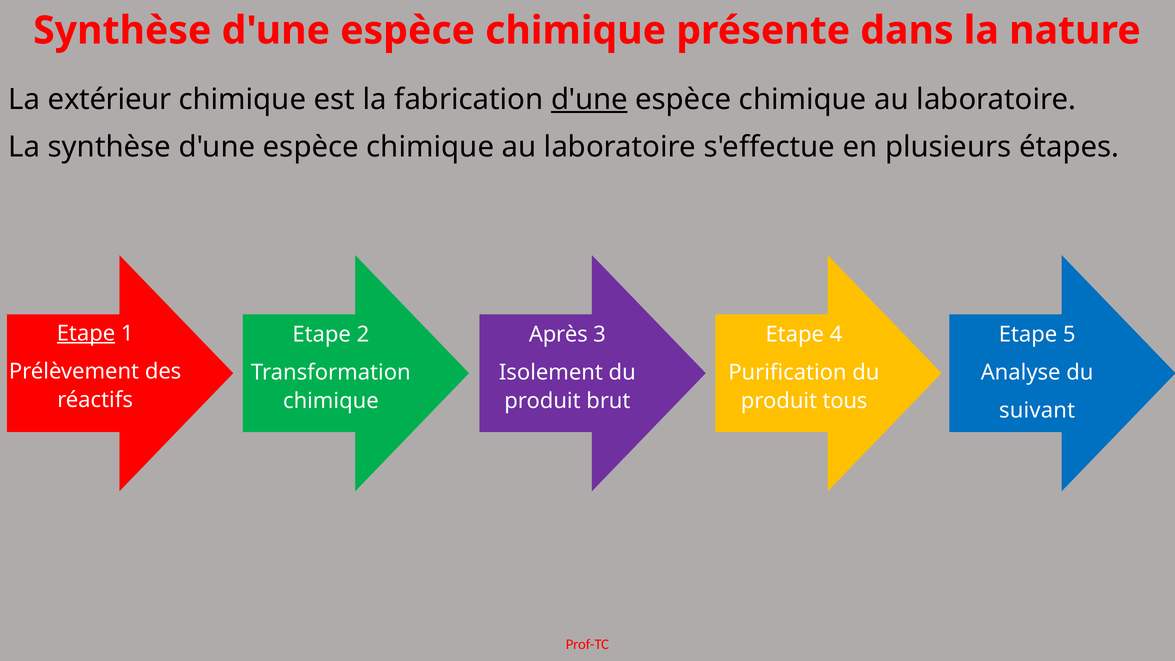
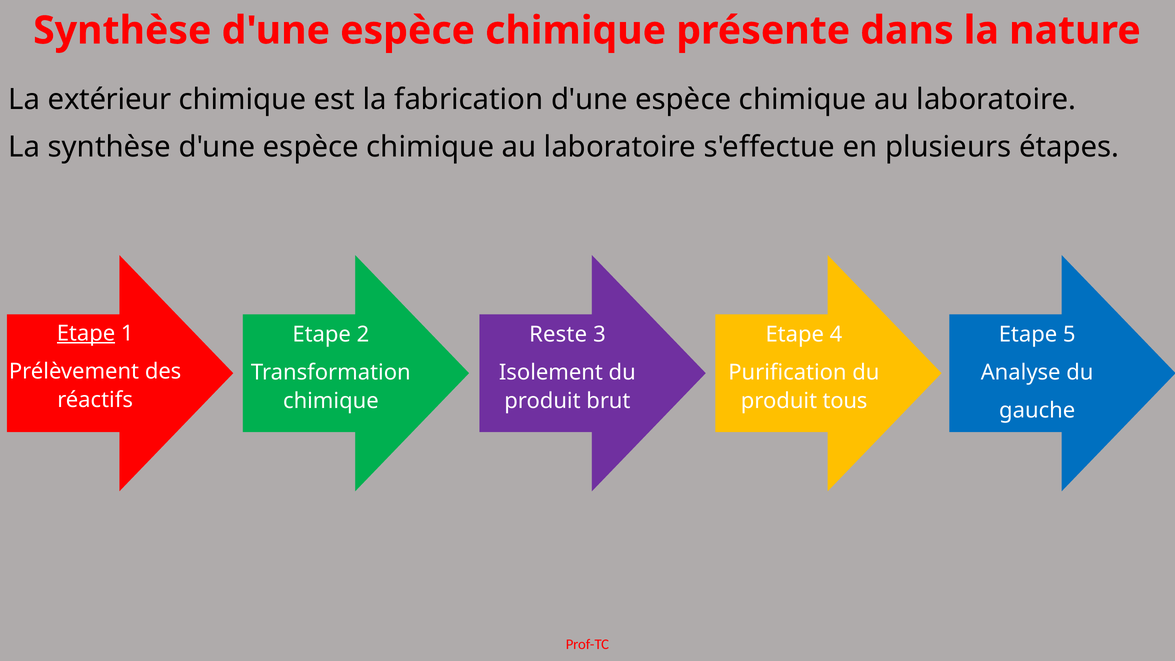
d'une at (589, 99) underline: present -> none
Après: Après -> Reste
suivant: suivant -> gauche
